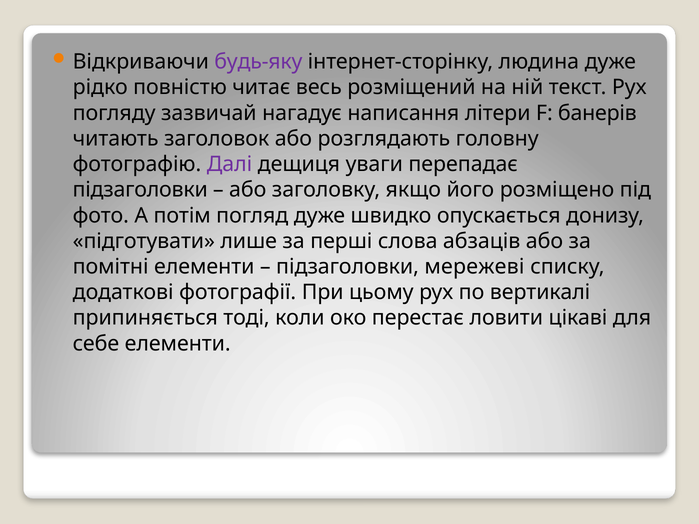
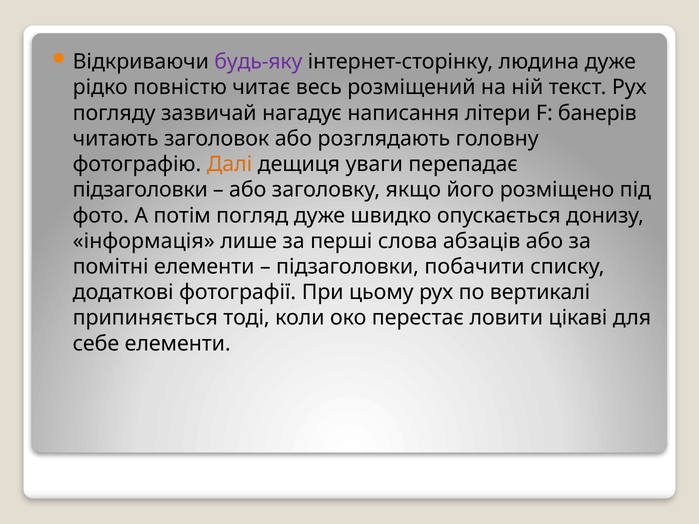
Далі colour: purple -> orange
підготувати: підготувати -> інформація
мережеві: мережеві -> побачити
